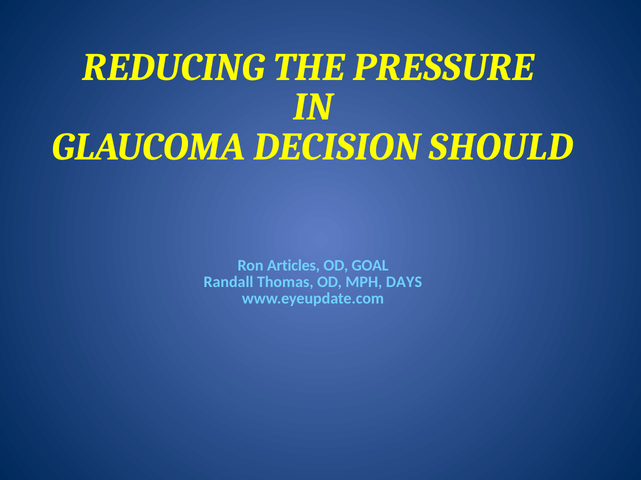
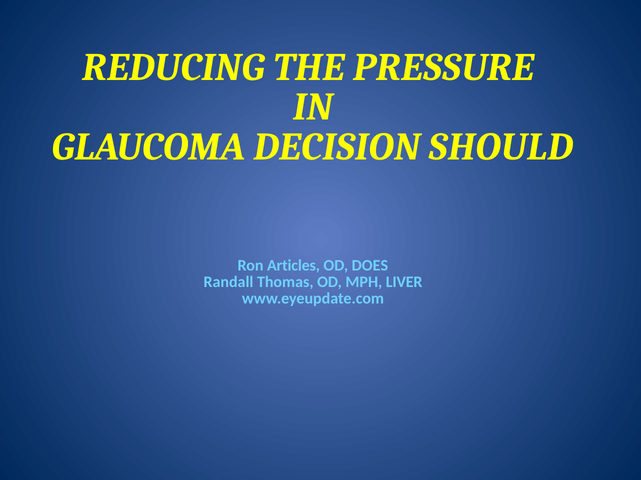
GOAL: GOAL -> DOES
DAYS: DAYS -> LIVER
